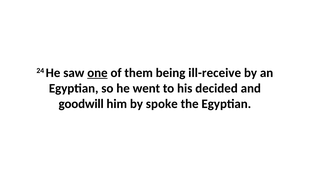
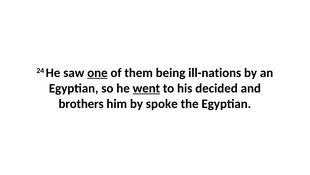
ill-receive: ill-receive -> ill-nations
went underline: none -> present
goodwill: goodwill -> brothers
